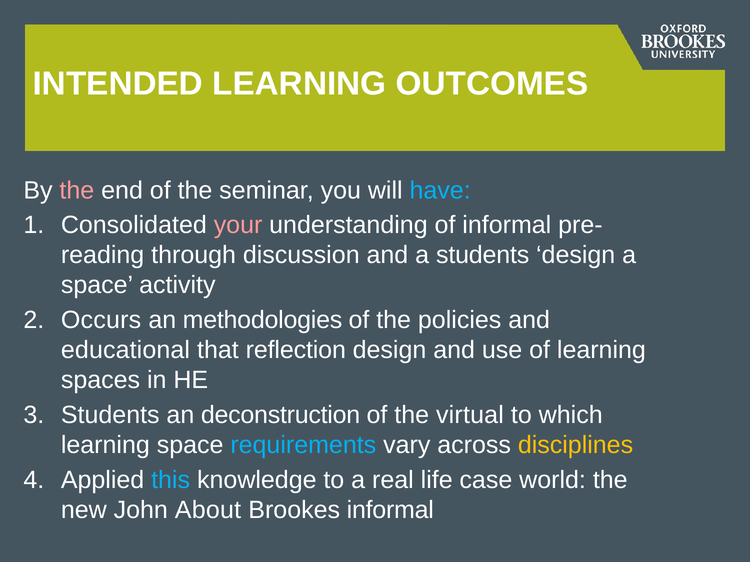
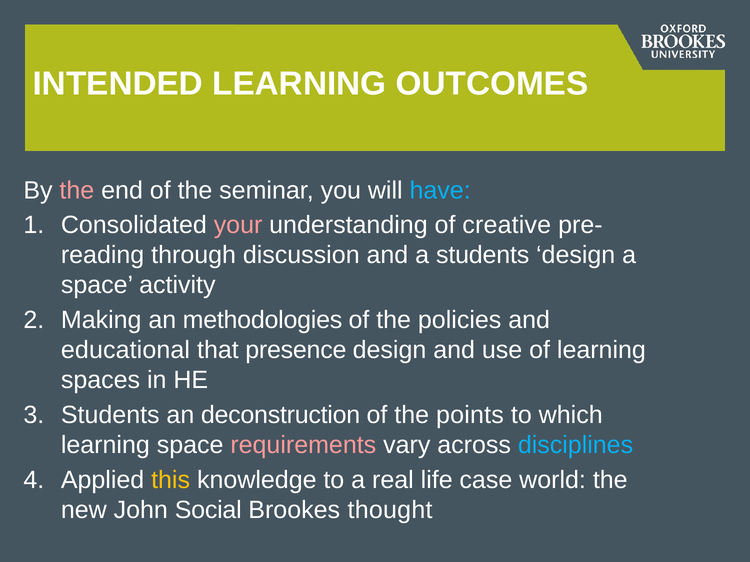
of informal: informal -> creative
Occurs: Occurs -> Making
reflection: reflection -> presence
virtual: virtual -> points
requirements colour: light blue -> pink
disciplines colour: yellow -> light blue
this colour: light blue -> yellow
About: About -> Social
Brookes informal: informal -> thought
